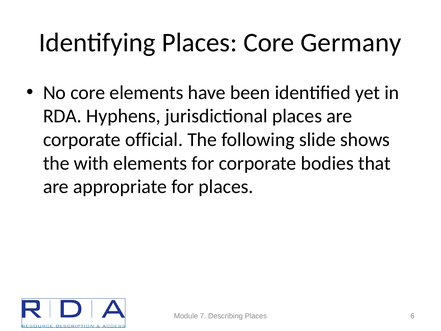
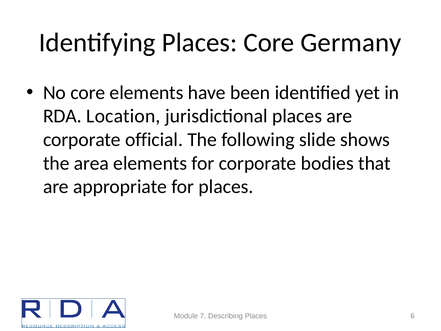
Hyphens: Hyphens -> Location
with: with -> area
